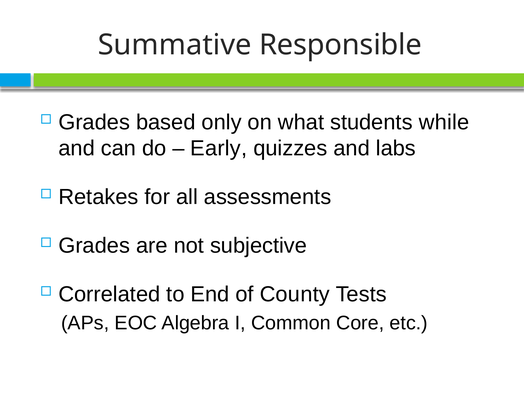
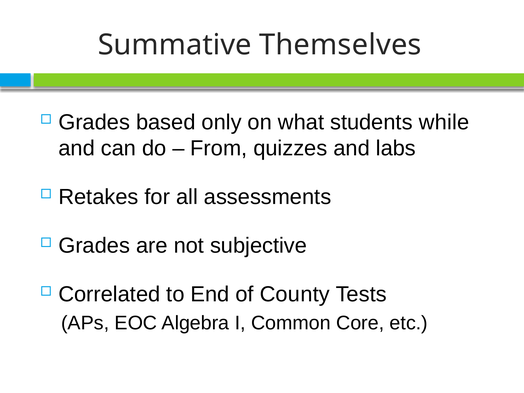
Responsible: Responsible -> Themselves
Early: Early -> From
